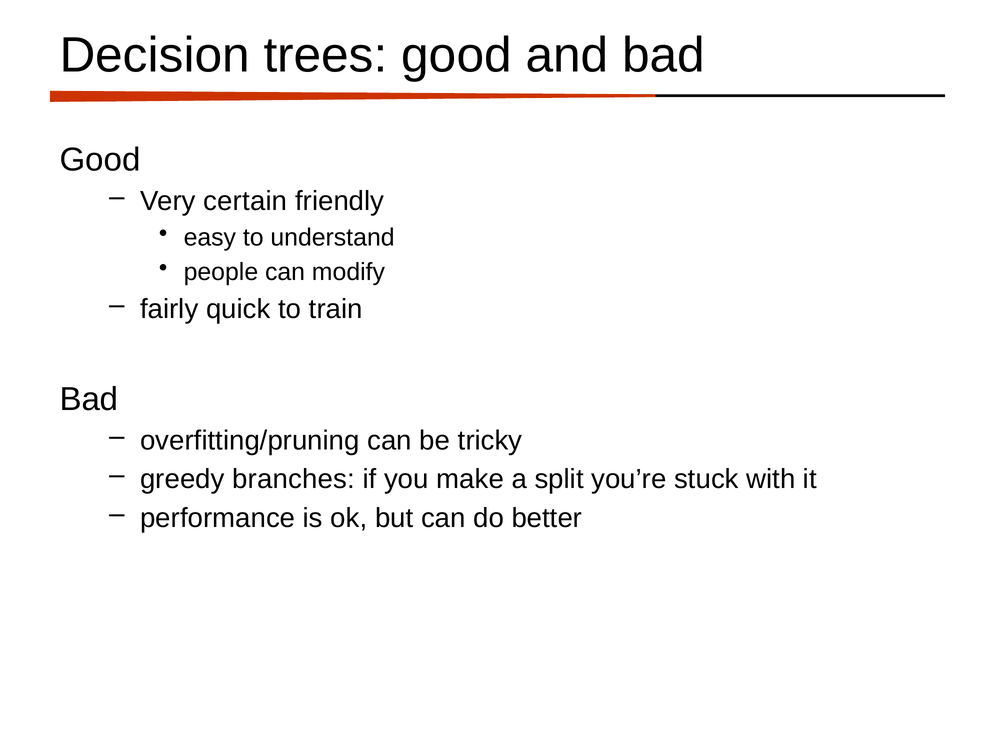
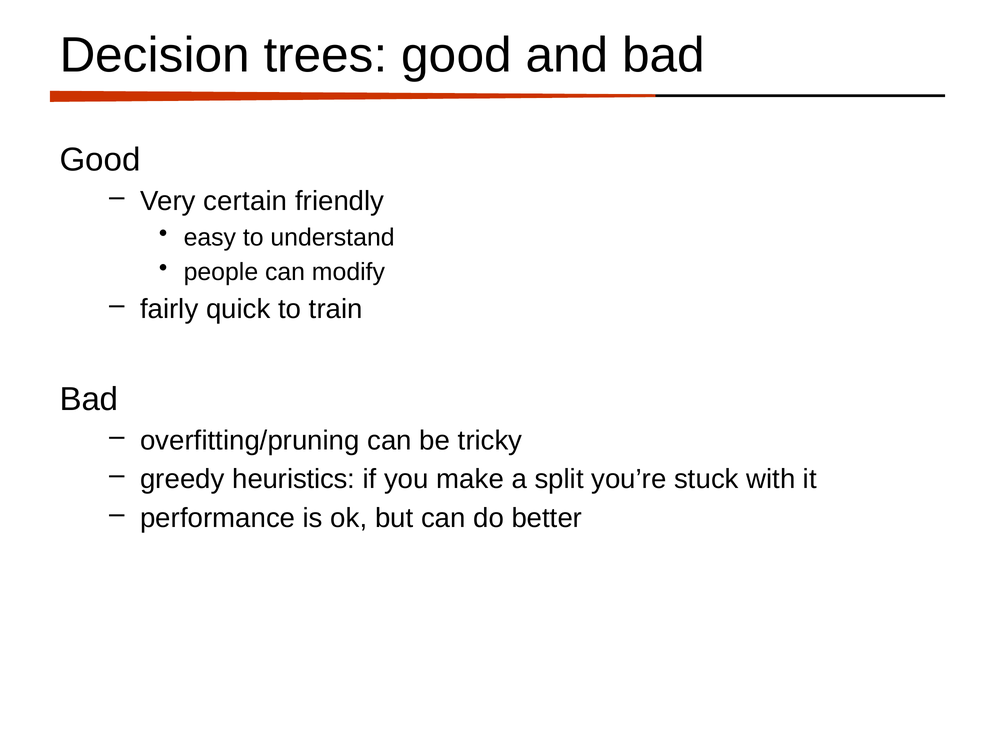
branches: branches -> heuristics
